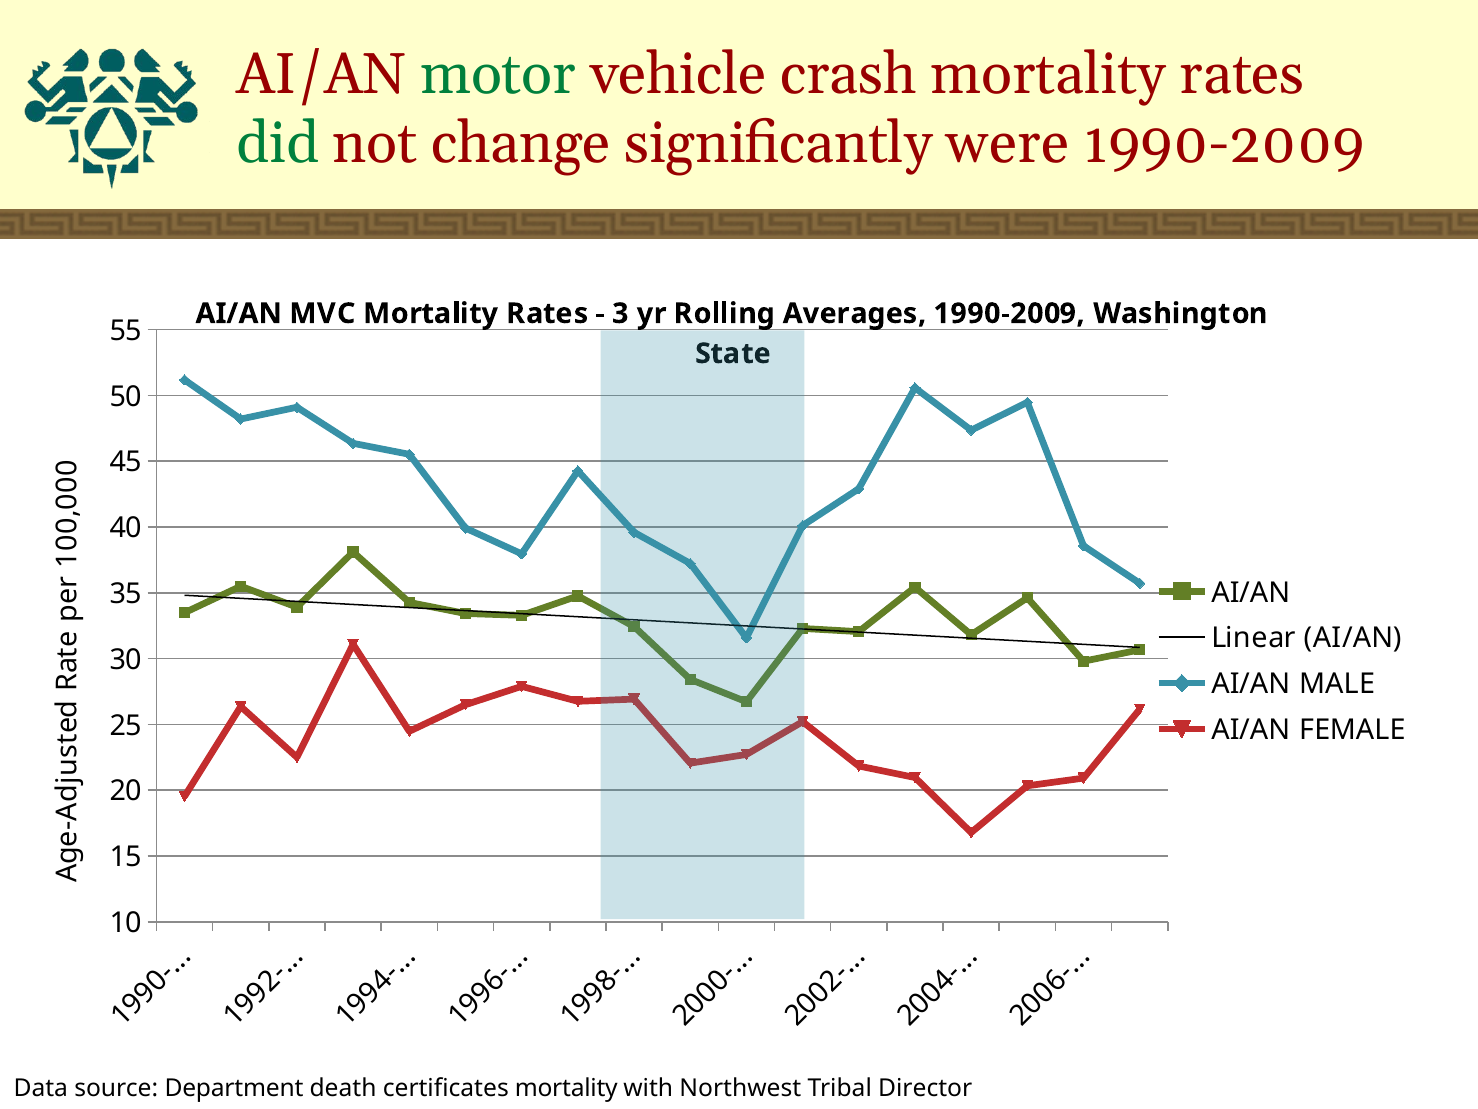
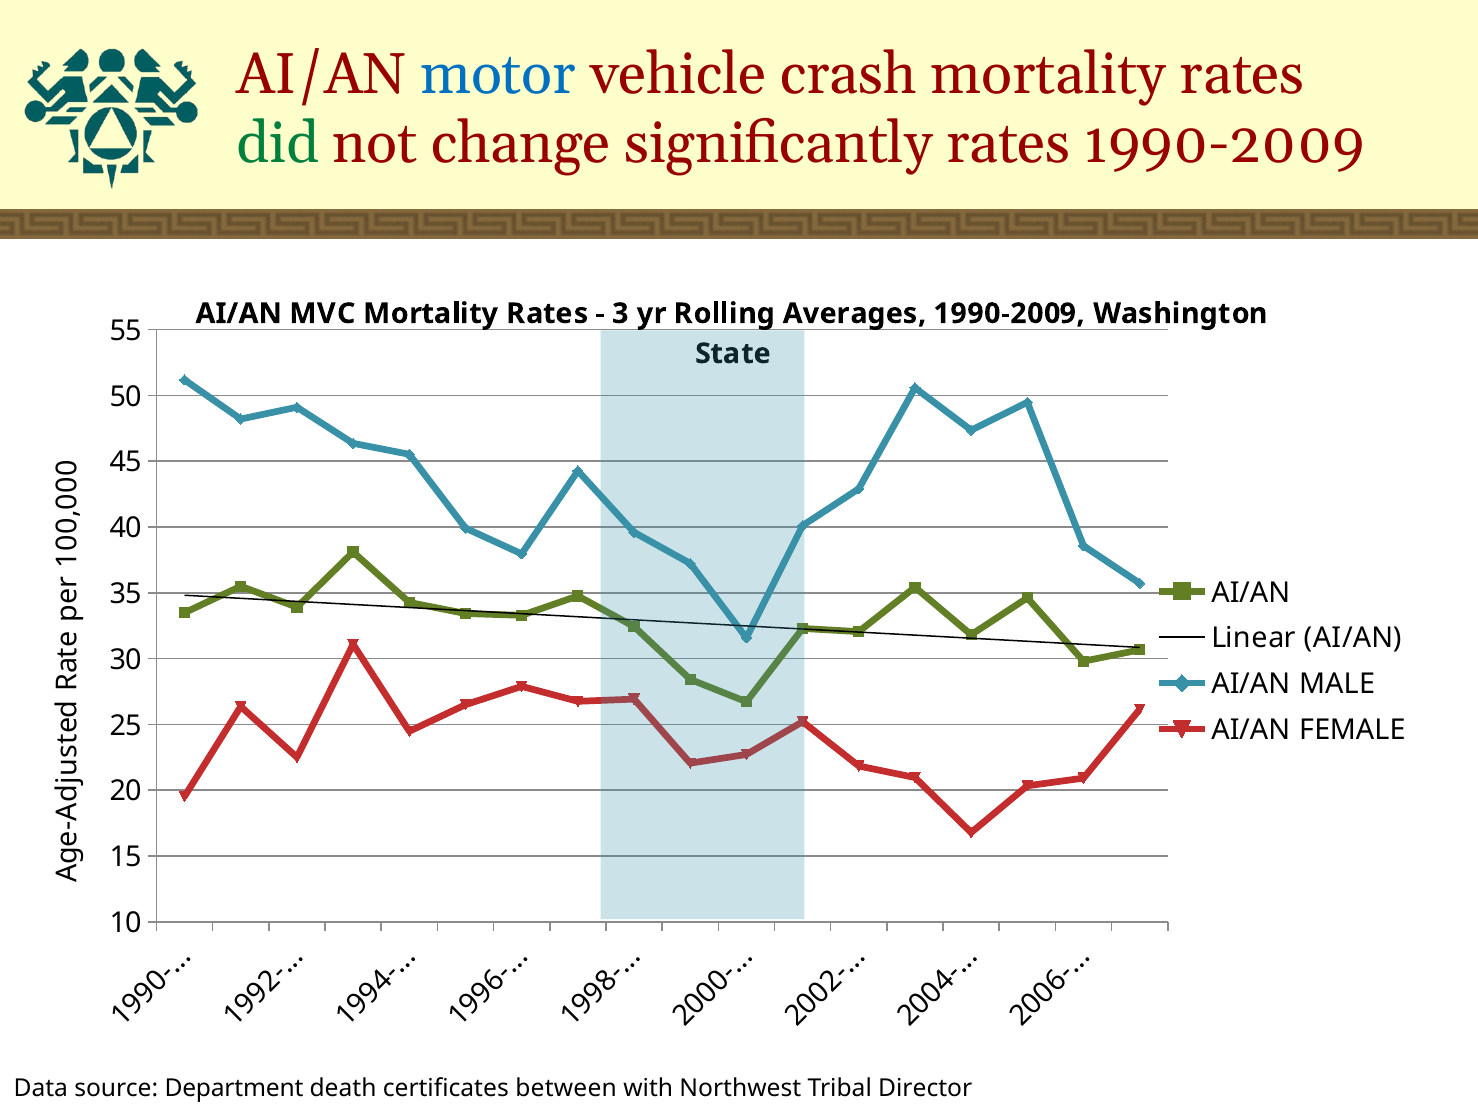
motor colour: green -> blue
significantly were: were -> rates
certificates mortality: mortality -> between
